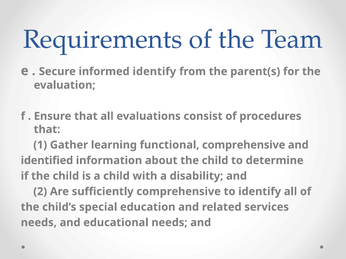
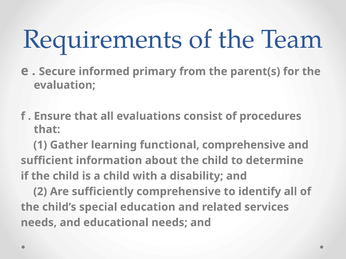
informed identify: identify -> primary
identified: identified -> sufficient
